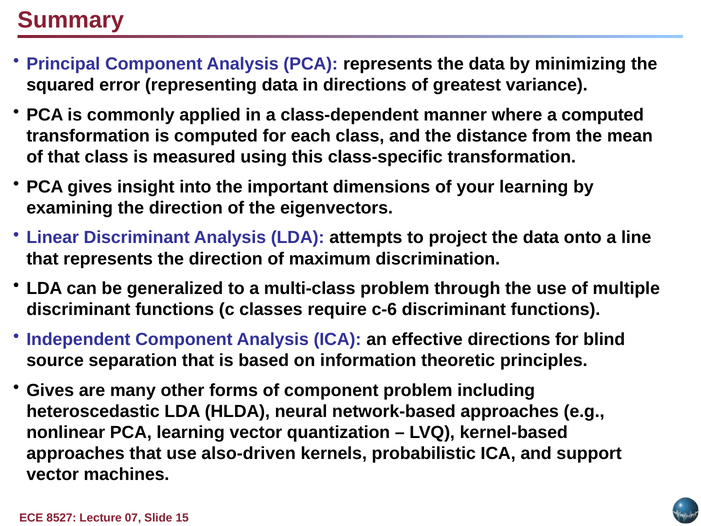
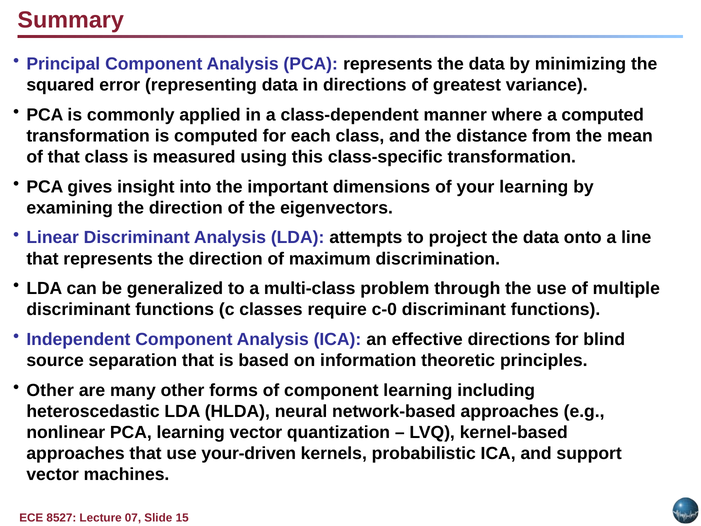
c-6: c-6 -> c-0
Gives at (50, 390): Gives -> Other
component problem: problem -> learning
also-driven: also-driven -> your-driven
